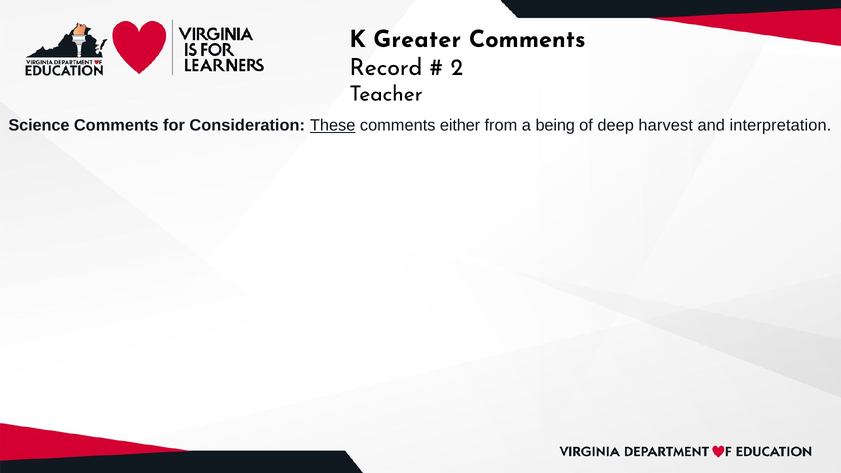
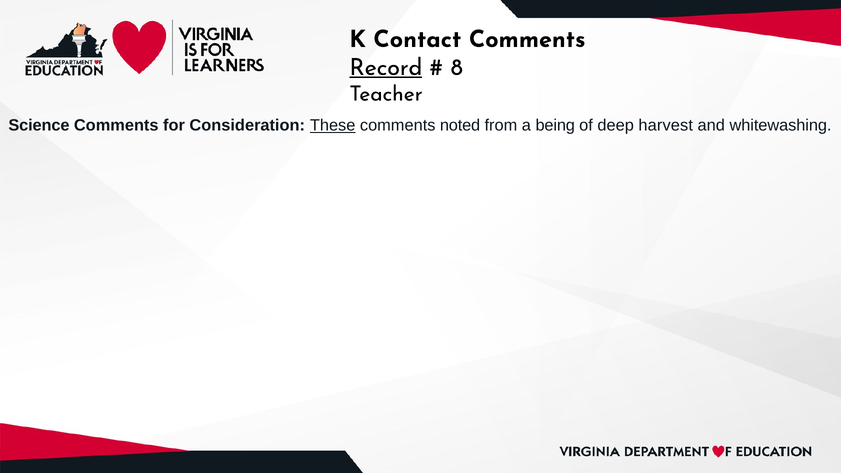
Greater: Greater -> Contact
Record underline: none -> present
2: 2 -> 8
either: either -> noted
interpretation: interpretation -> whitewashing
